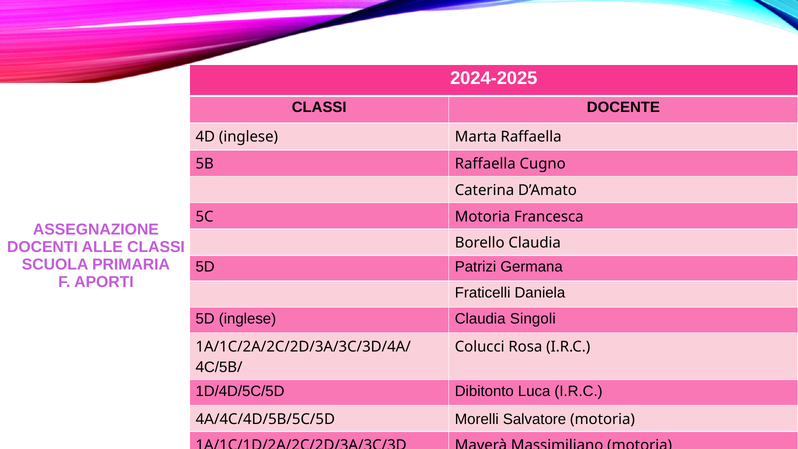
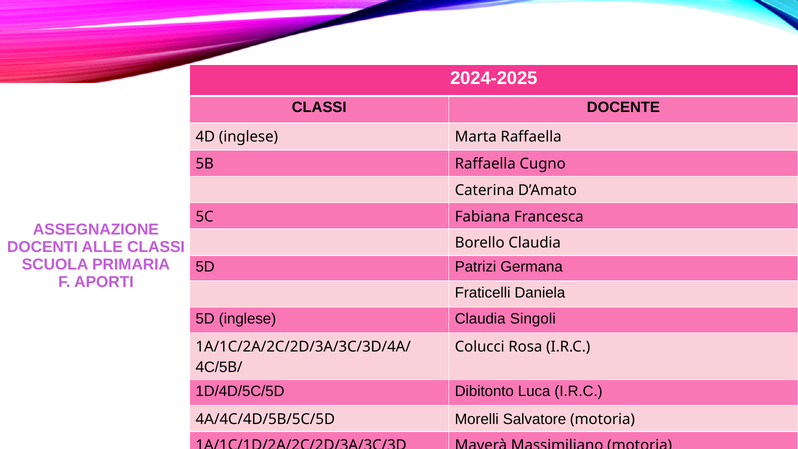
5C Motoria: Motoria -> Fabiana
